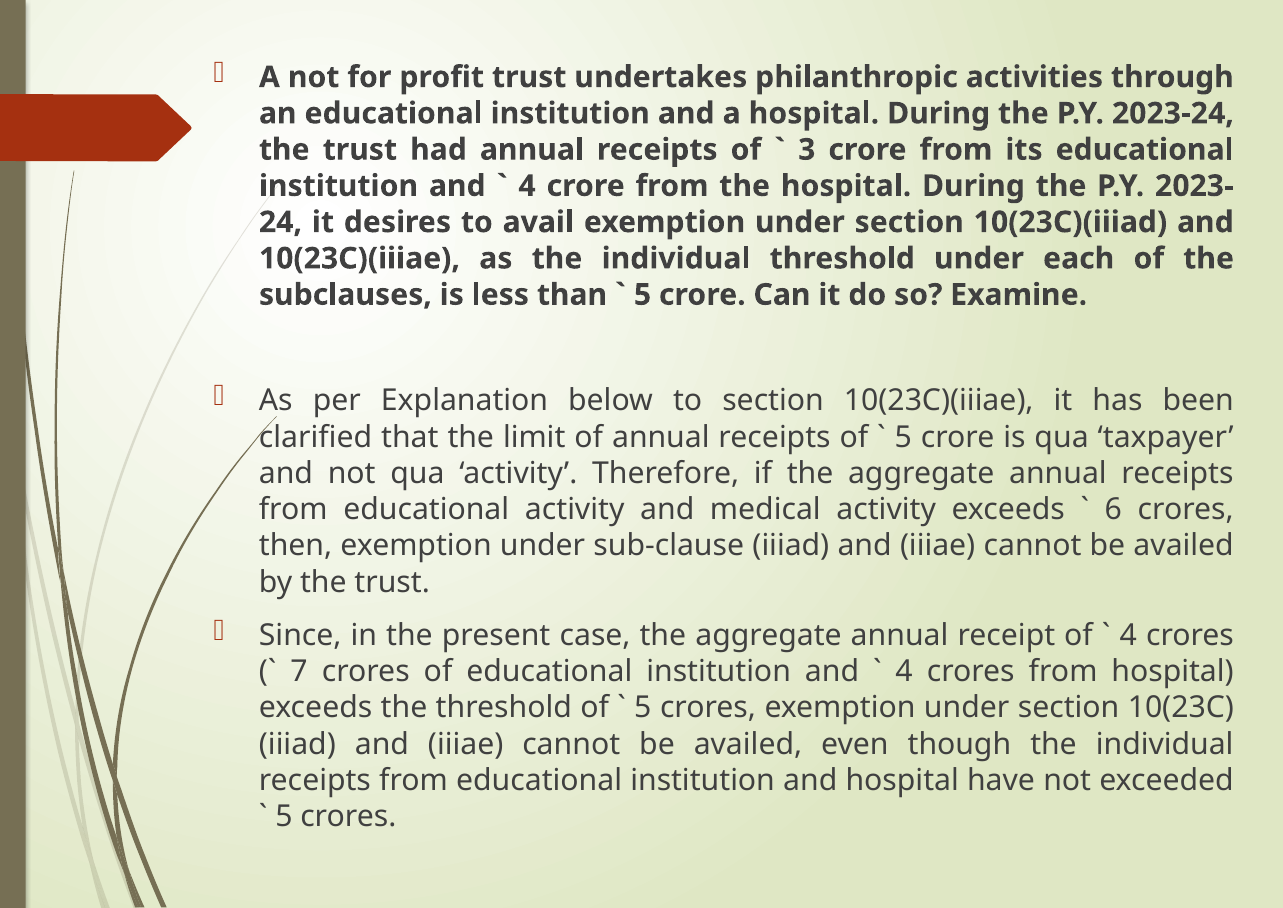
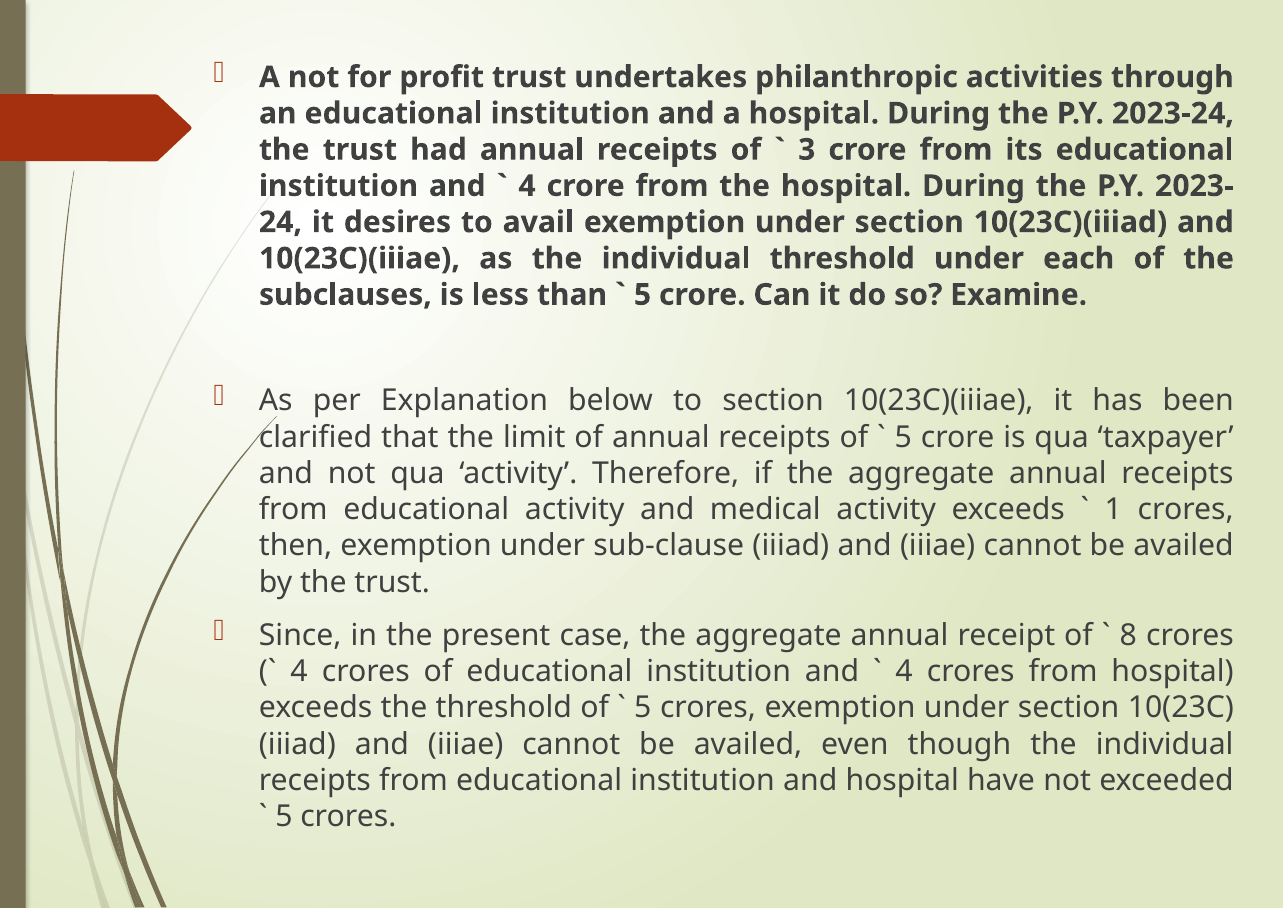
6: 6 -> 1
4 at (1128, 635): 4 -> 8
7 at (299, 671): 7 -> 4
